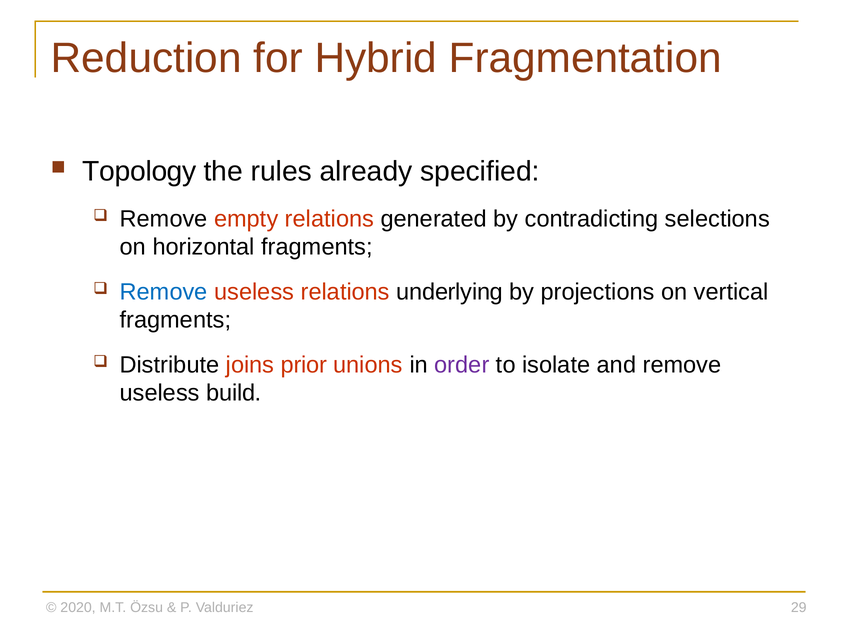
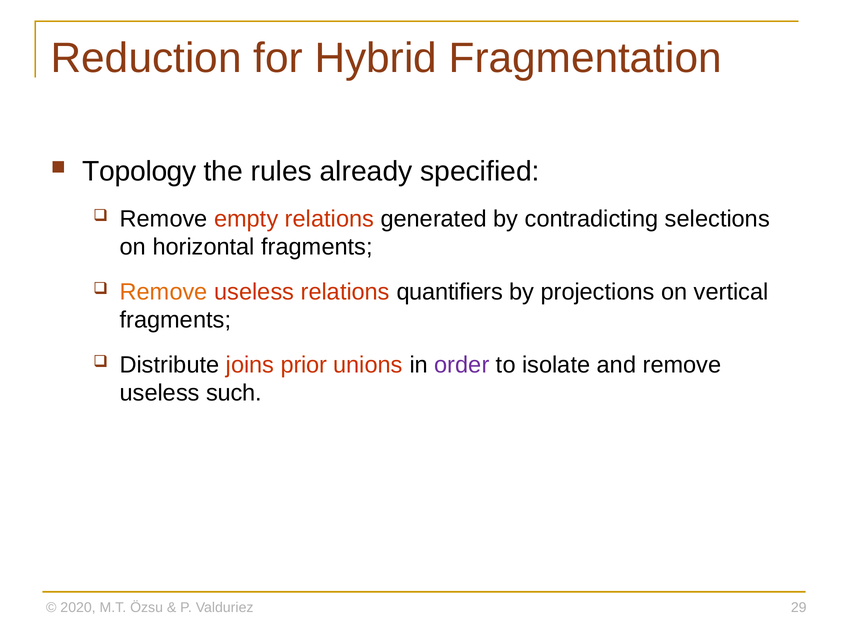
Remove at (164, 292) colour: blue -> orange
underlying: underlying -> quantifiers
build: build -> such
